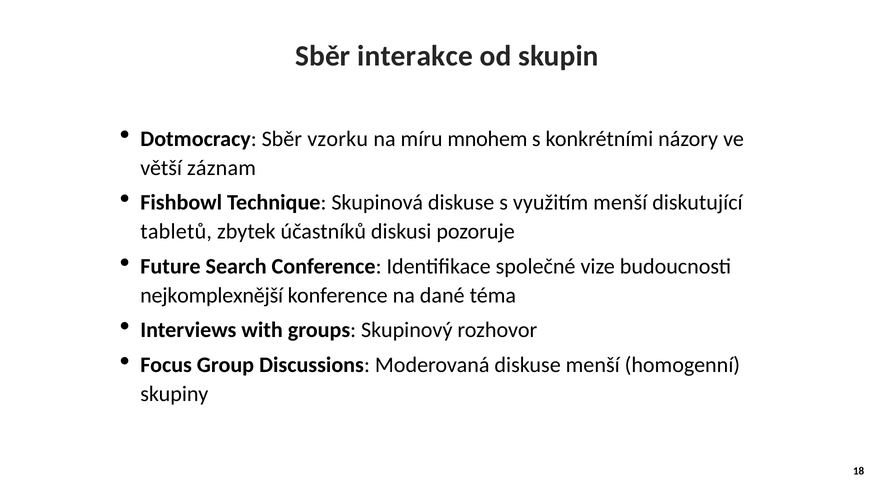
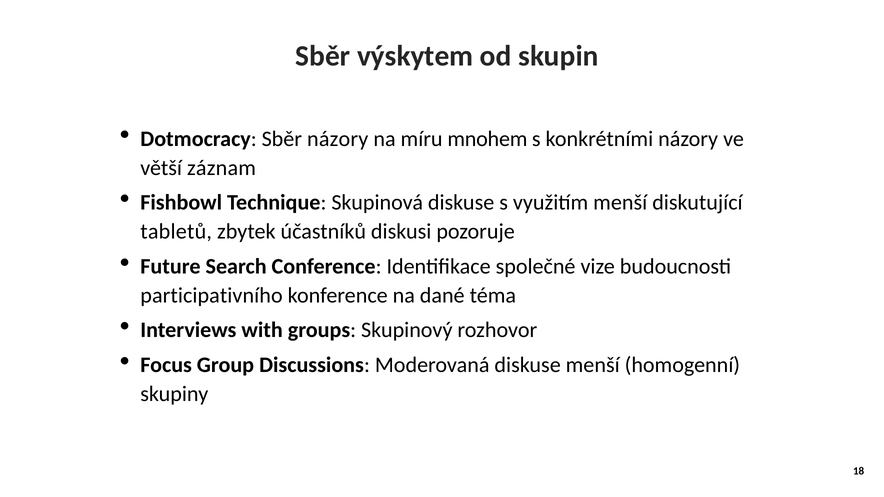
interakce: interakce -> výskytem
Sběr vzorku: vzorku -> názory
nejkomplexnější: nejkomplexnější -> participativního
